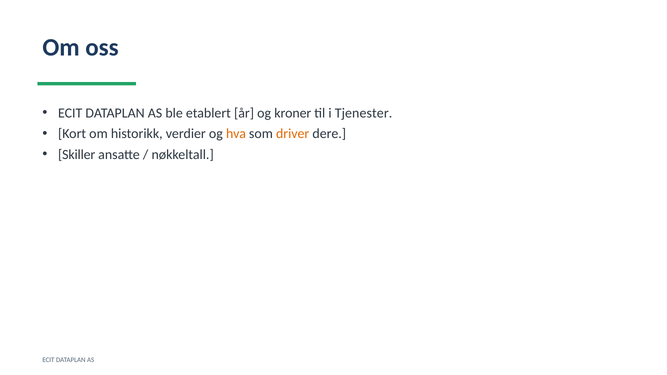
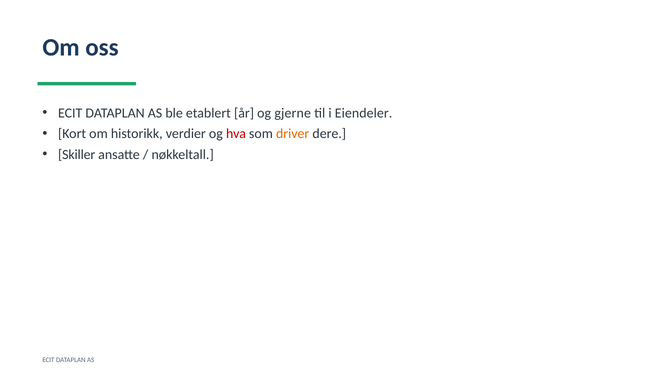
kroner: kroner -> gjerne
Tjenester: Tjenester -> Eiendeler
hva colour: orange -> red
